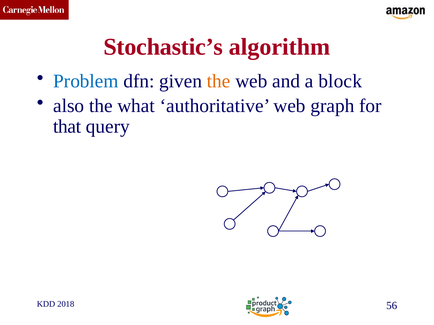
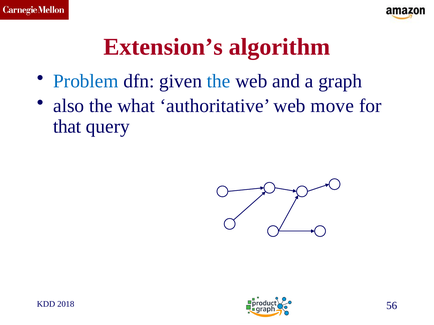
Stochastic’s: Stochastic’s -> Extension’s
the at (219, 81) colour: orange -> blue
block: block -> graph
graph: graph -> move
